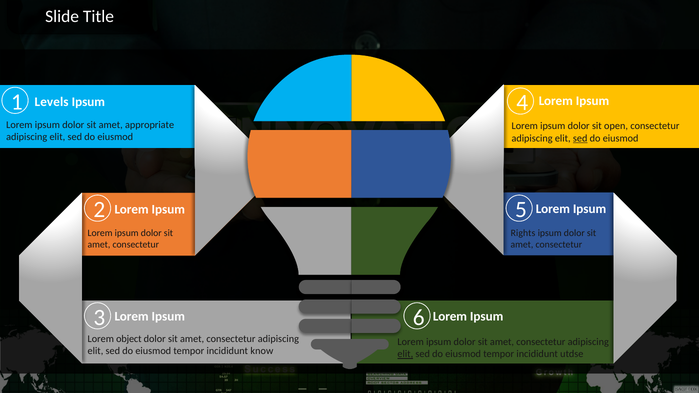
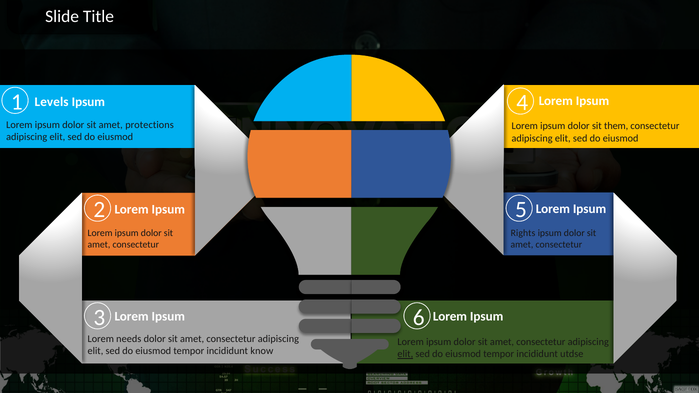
appropriate: appropriate -> protections
open: open -> them
sed at (580, 138) underline: present -> none
object: object -> needs
